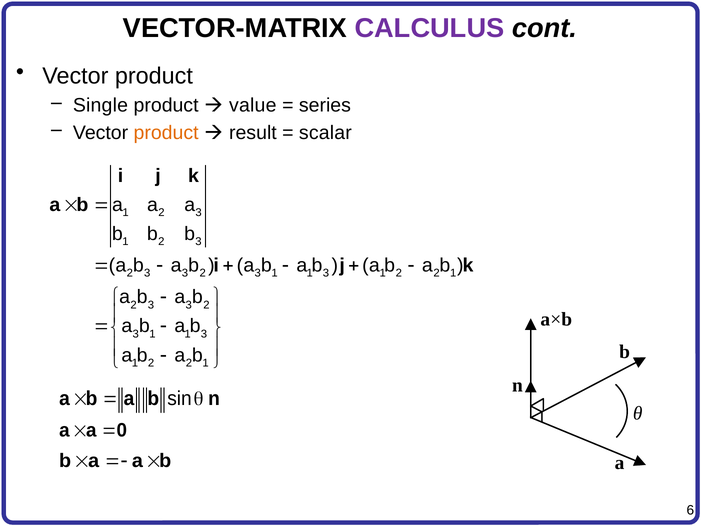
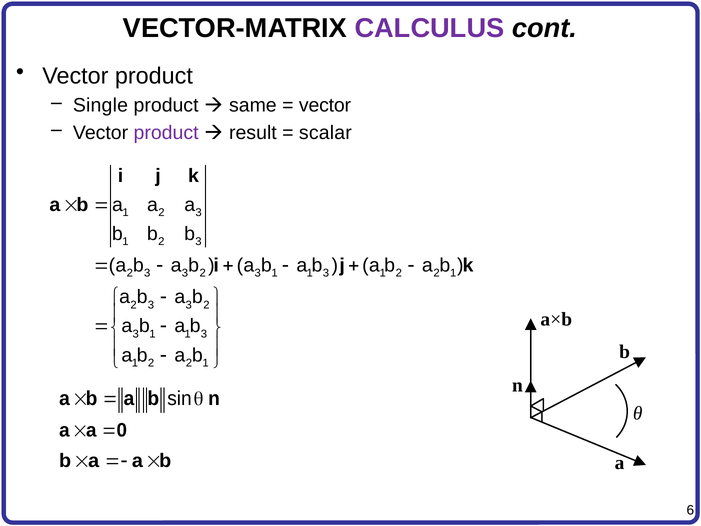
value: value -> same
series at (325, 105): series -> vector
product at (166, 133) colour: orange -> purple
